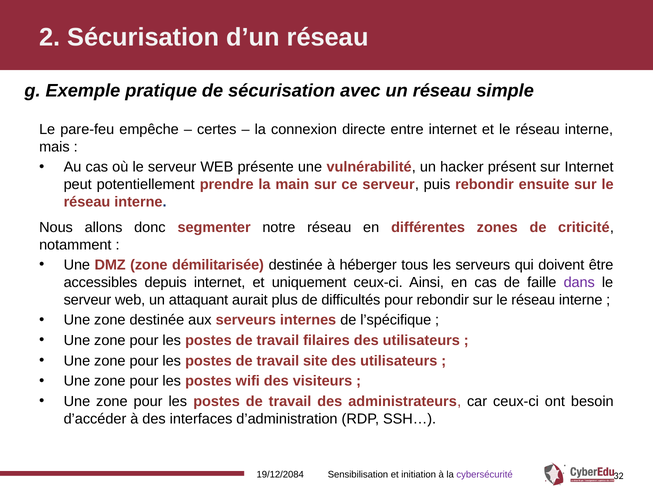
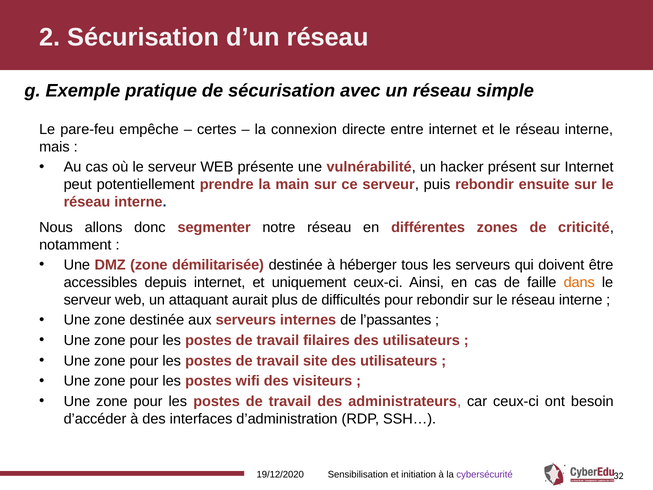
dans colour: purple -> orange
l’spécifique: l’spécifique -> l’passantes
19/12/2084: 19/12/2084 -> 19/12/2020
